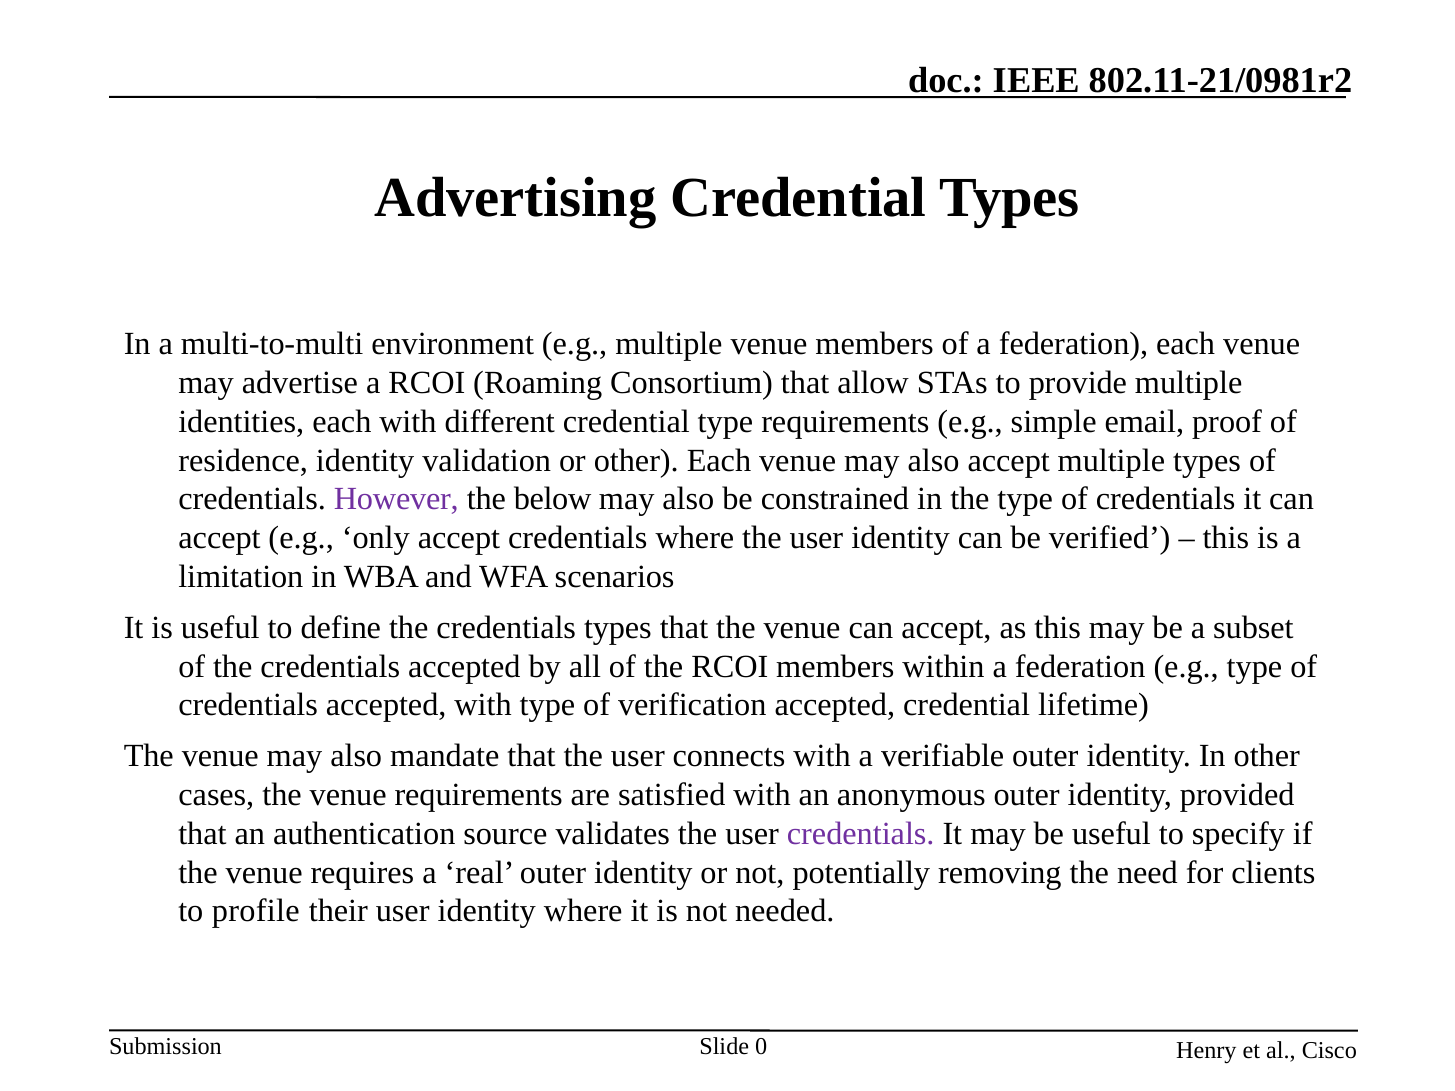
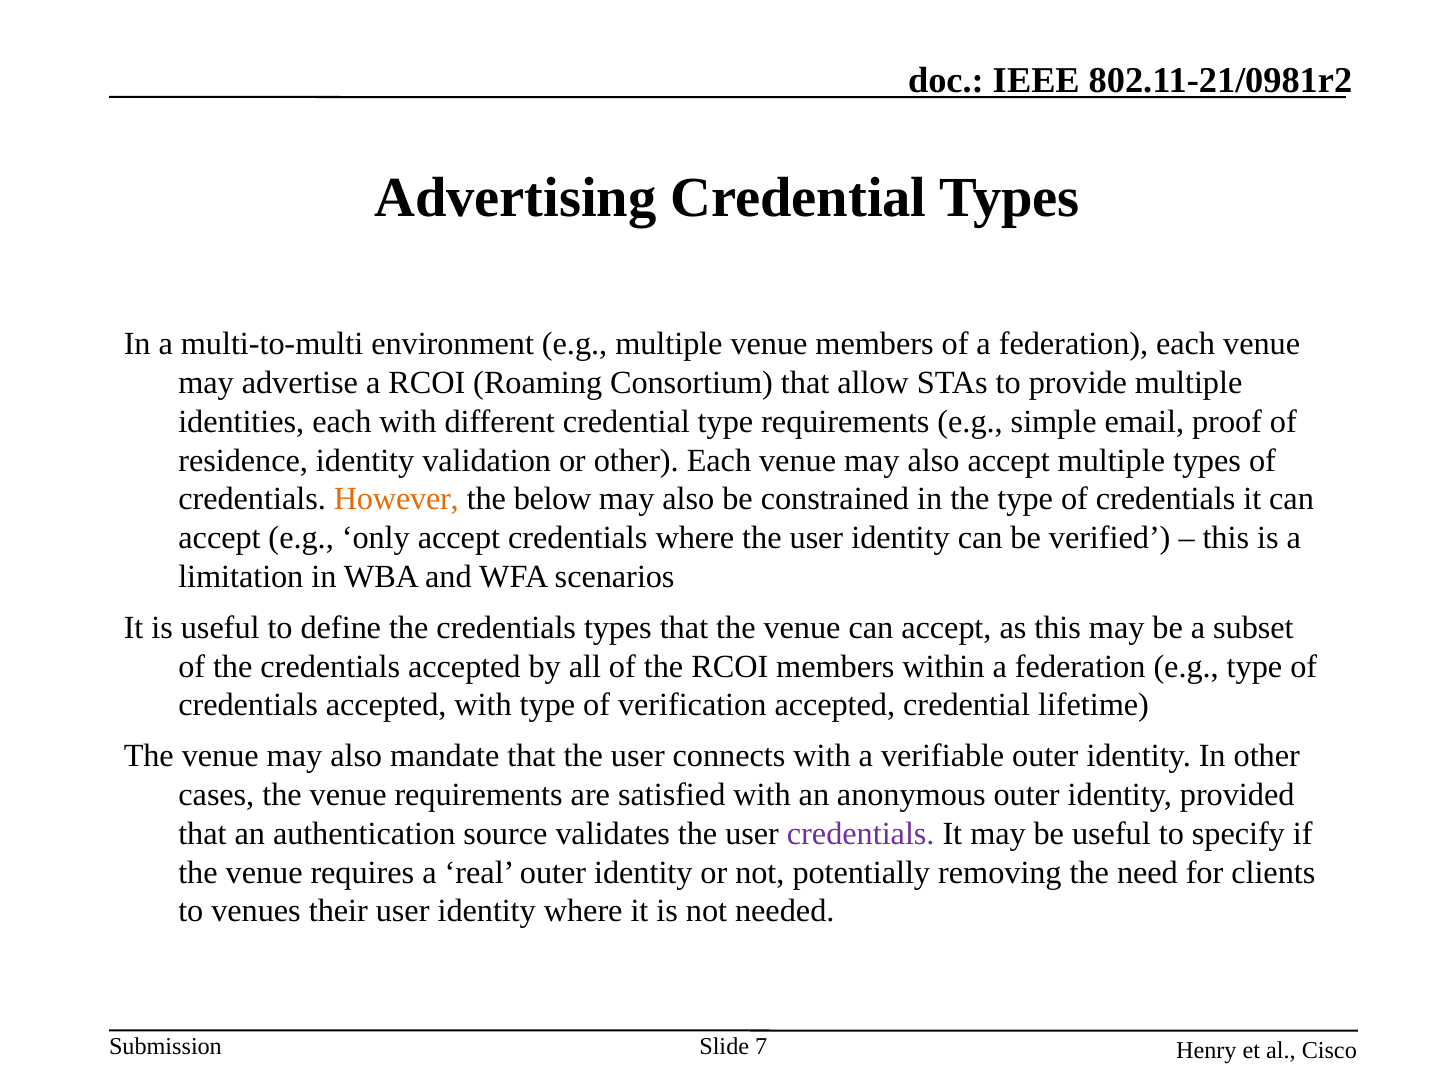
However colour: purple -> orange
profile: profile -> venues
0: 0 -> 7
